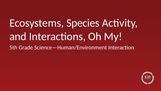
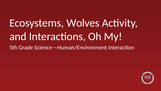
Species: Species -> Wolves
